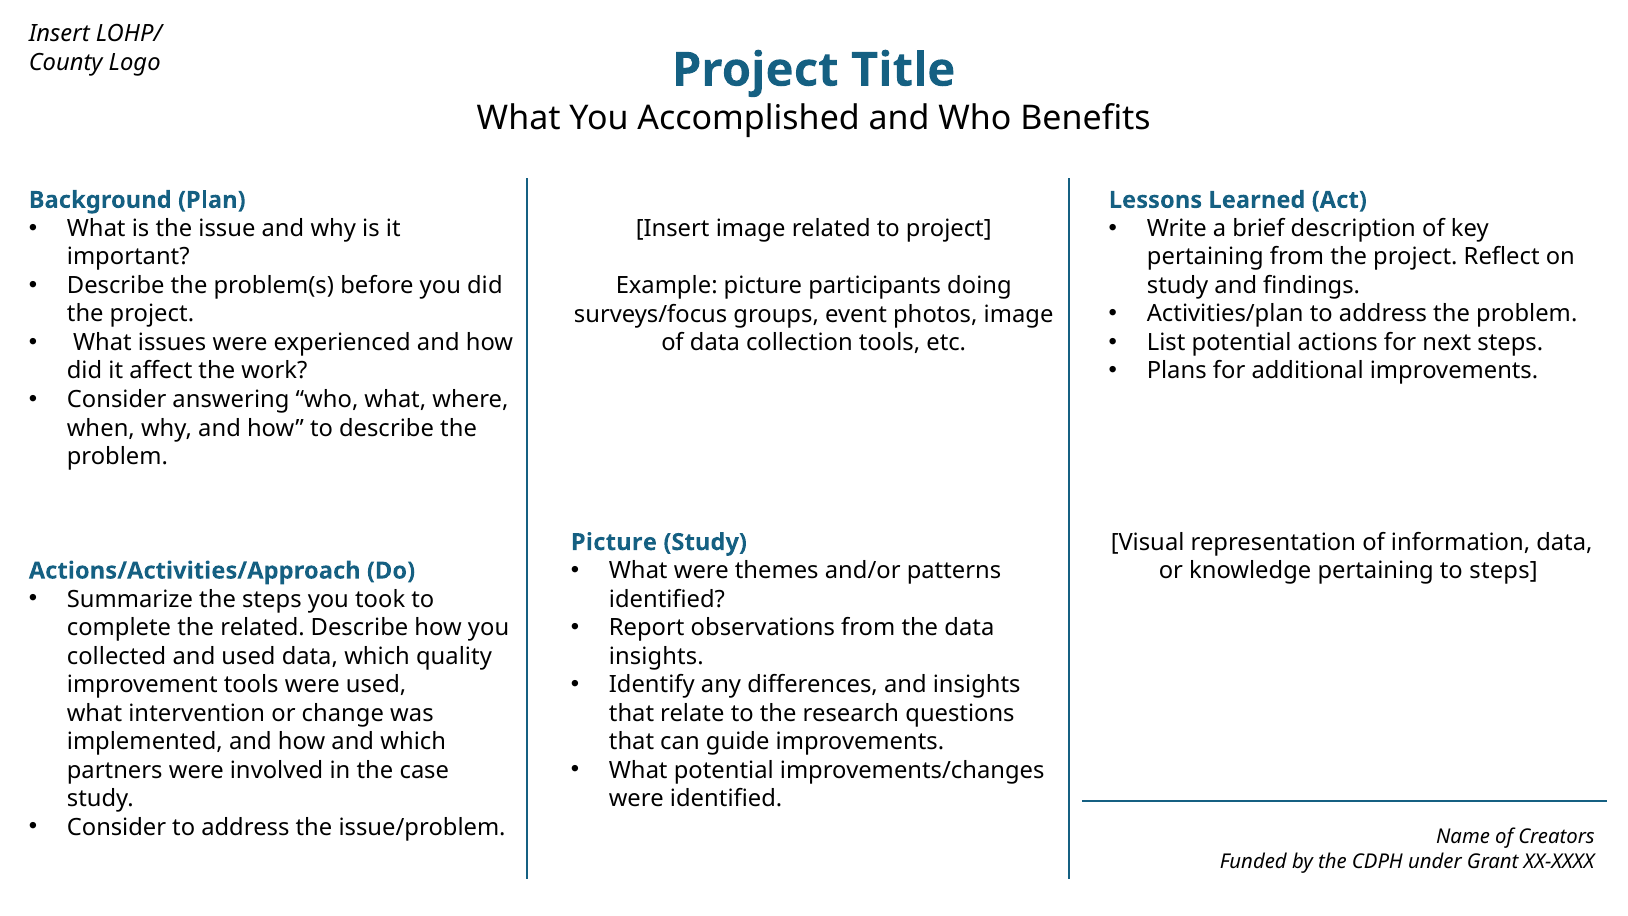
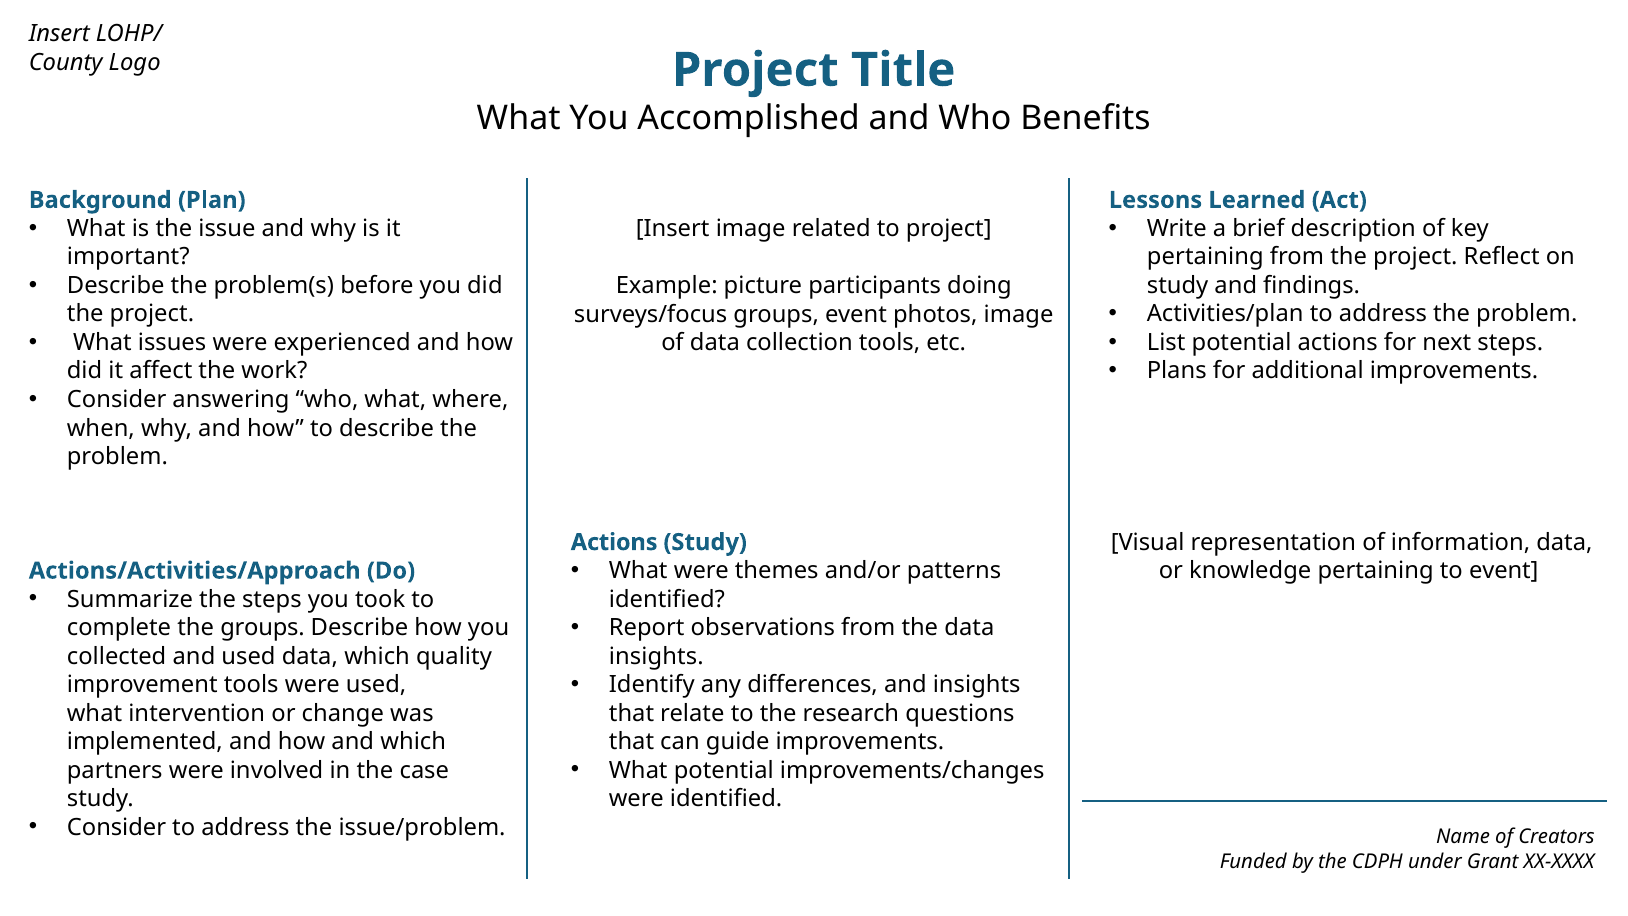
Picture at (614, 542): Picture -> Actions
to steps: steps -> event
the related: related -> groups
